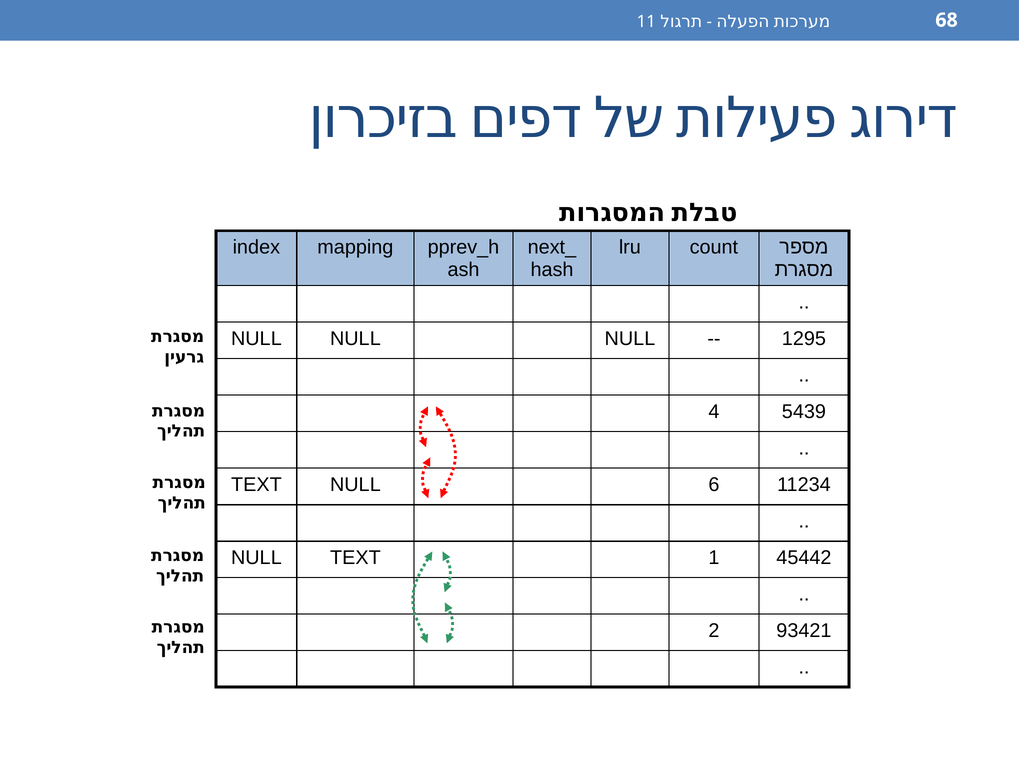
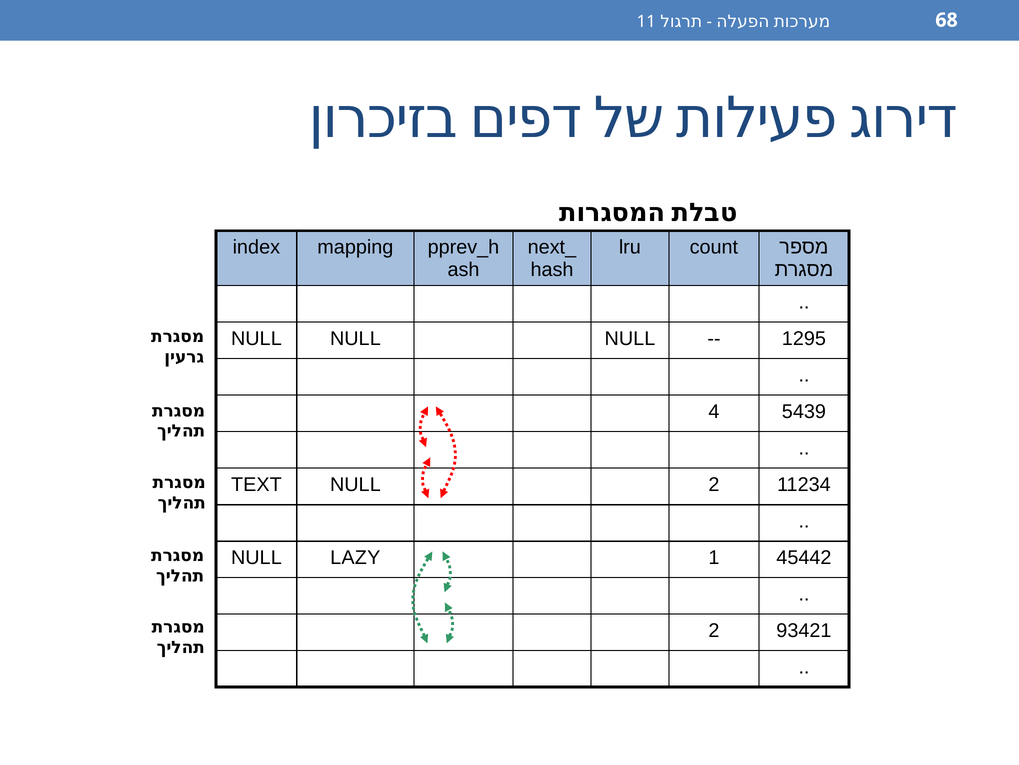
NULL 6: 6 -> 2
NULL TEXT: TEXT -> LAZY
